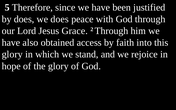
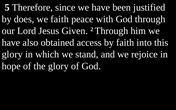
we does: does -> faith
Grace: Grace -> Given
